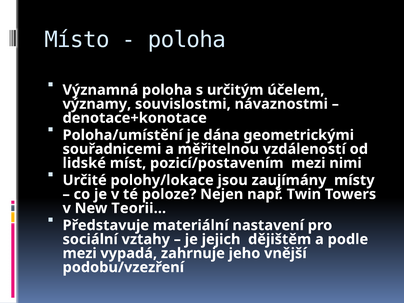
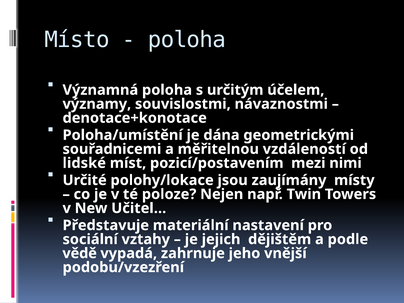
Teorii…: Teorii… -> Učitel…
mezi at (80, 253): mezi -> vědě
